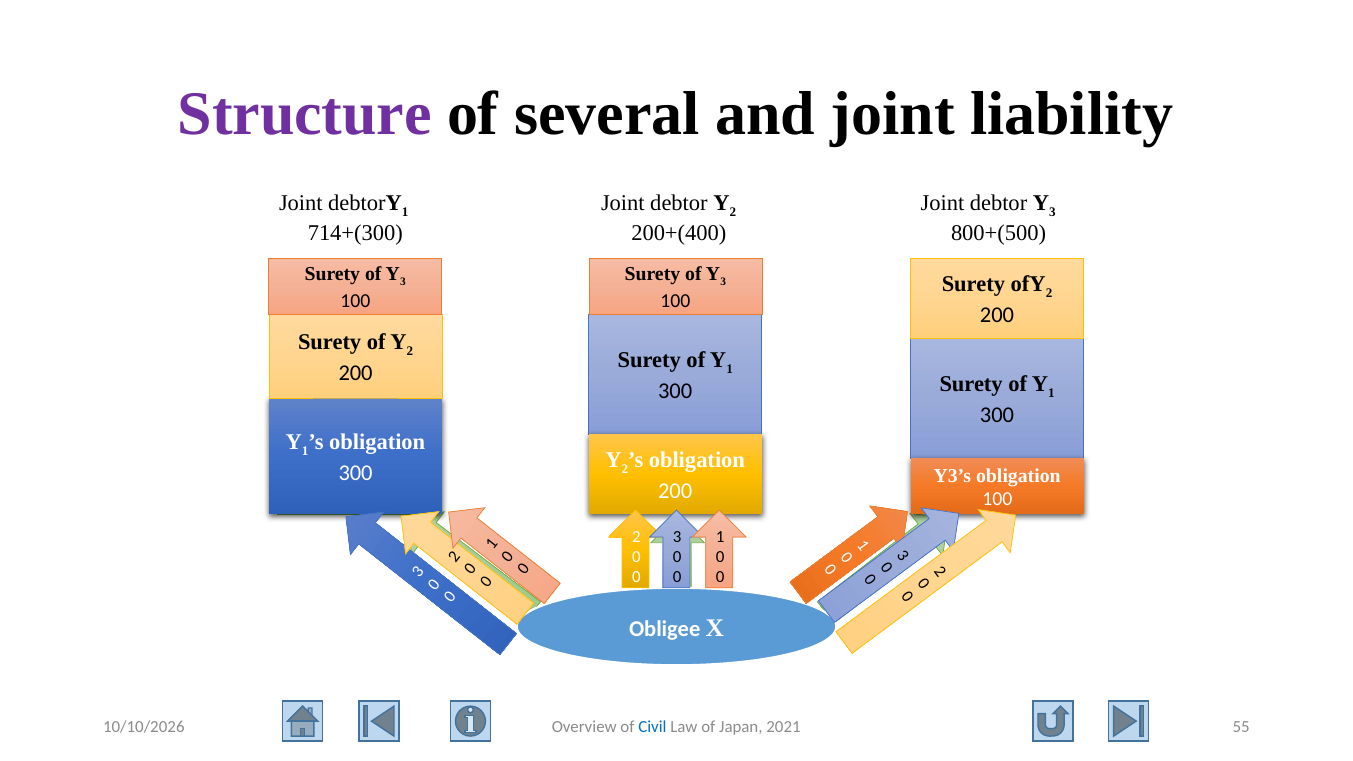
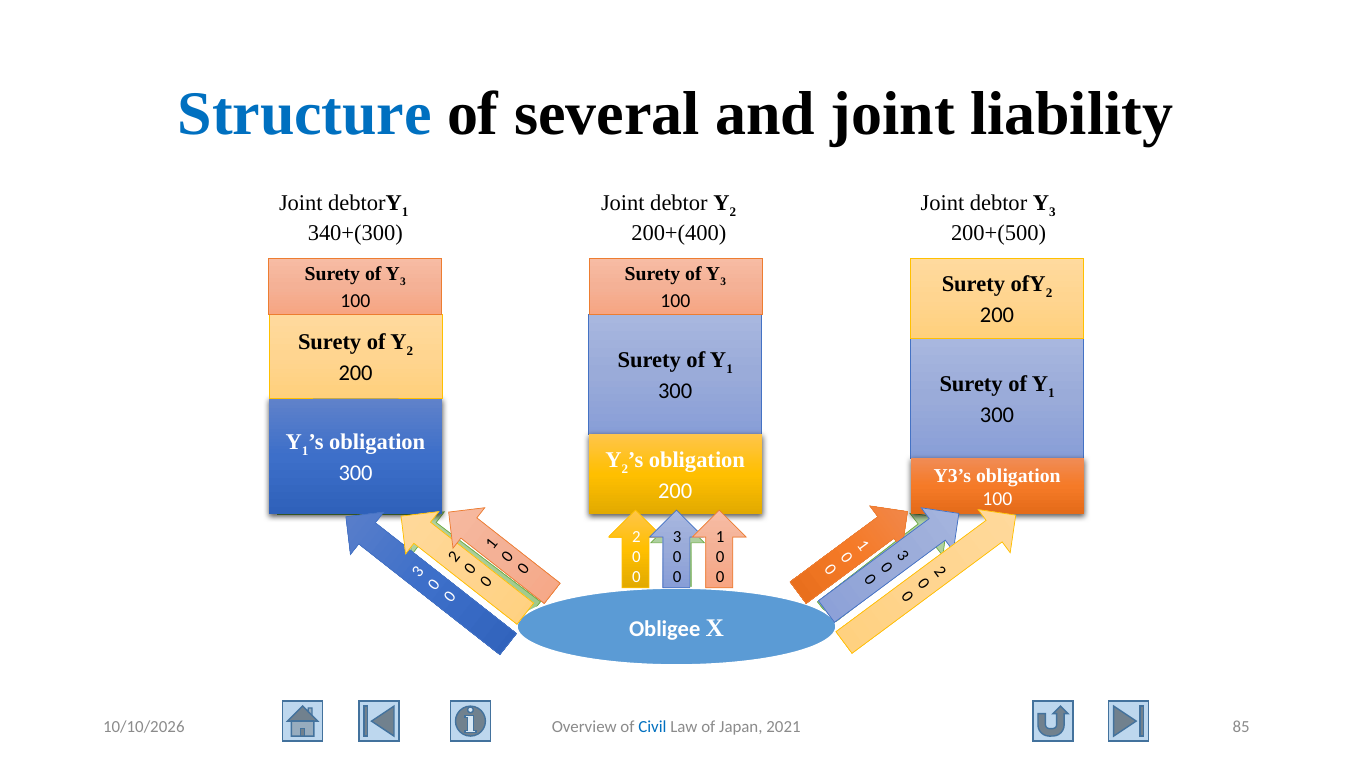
Structure colour: purple -> blue
714+(300: 714+(300 -> 340+(300
800+(500: 800+(500 -> 200+(500
55: 55 -> 85
